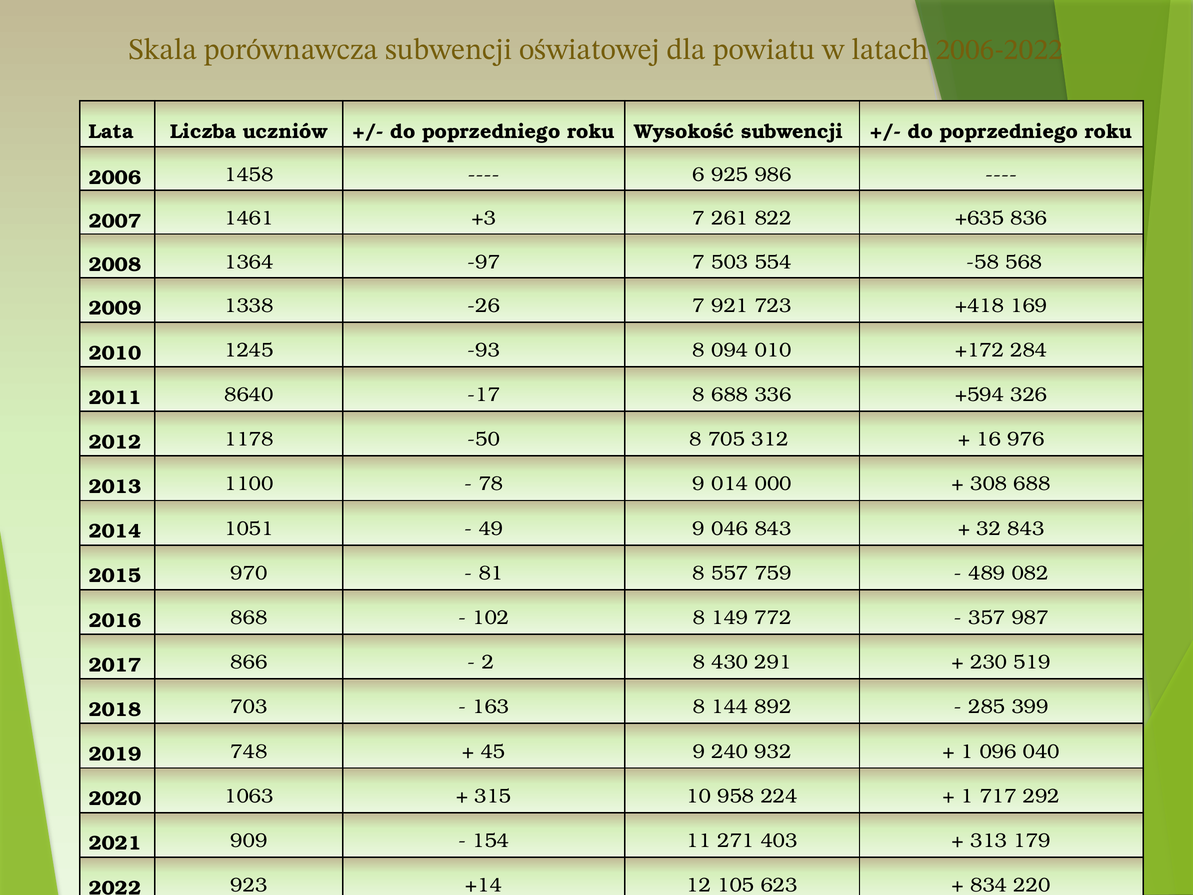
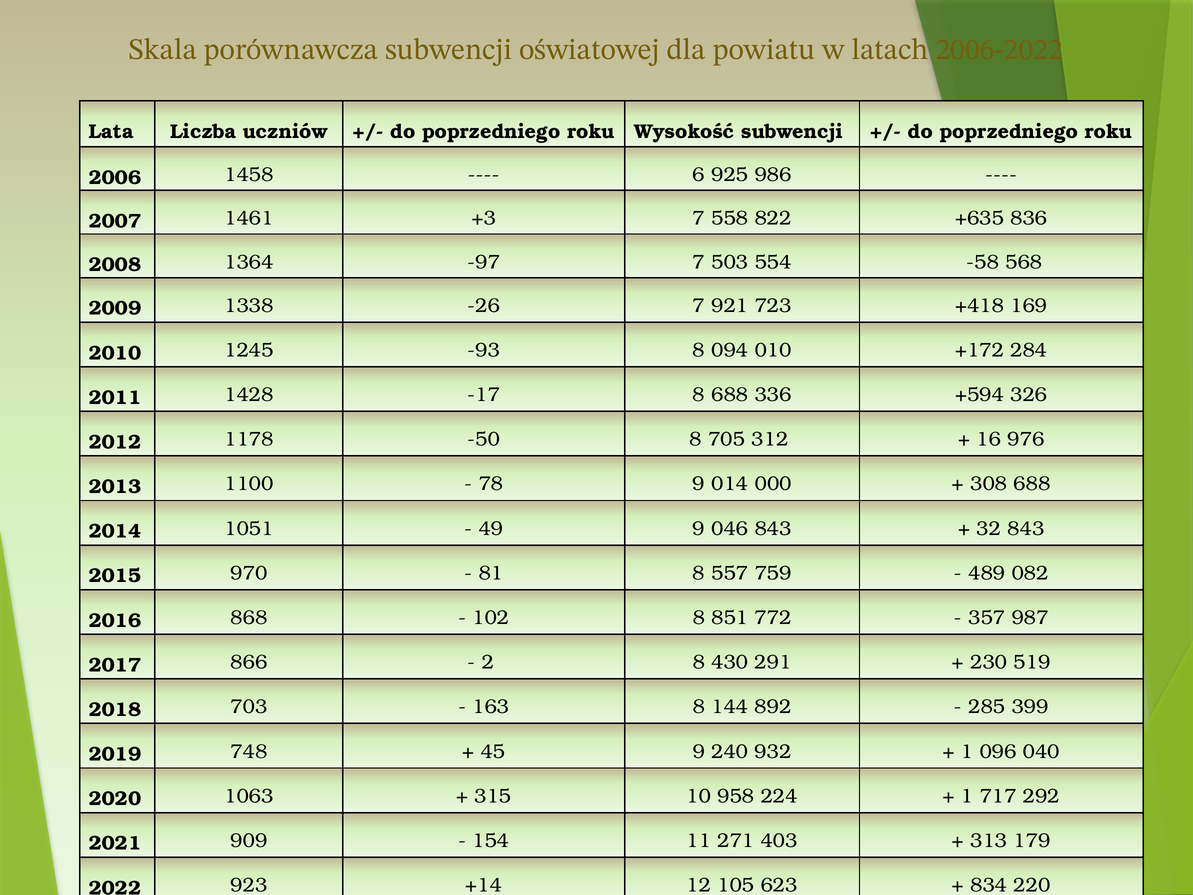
261: 261 -> 558
8640: 8640 -> 1428
149: 149 -> 851
